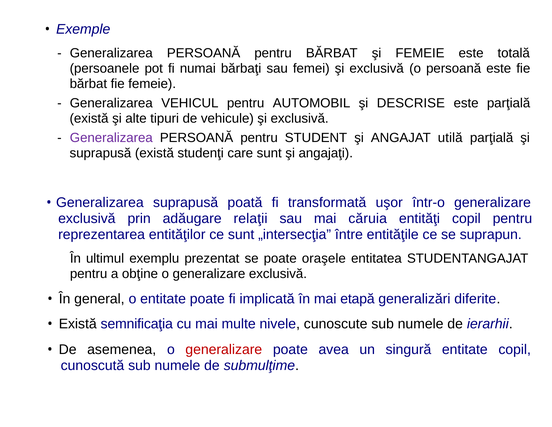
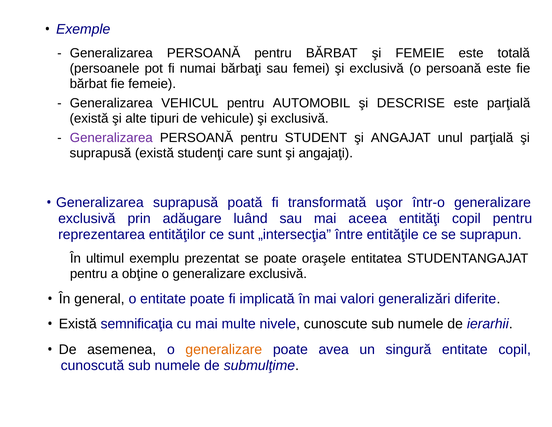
utilă: utilă -> unul
relaţii: relaţii -> luând
căruia: căruia -> aceea
etapă: etapă -> valori
generalizare at (224, 349) colour: red -> orange
